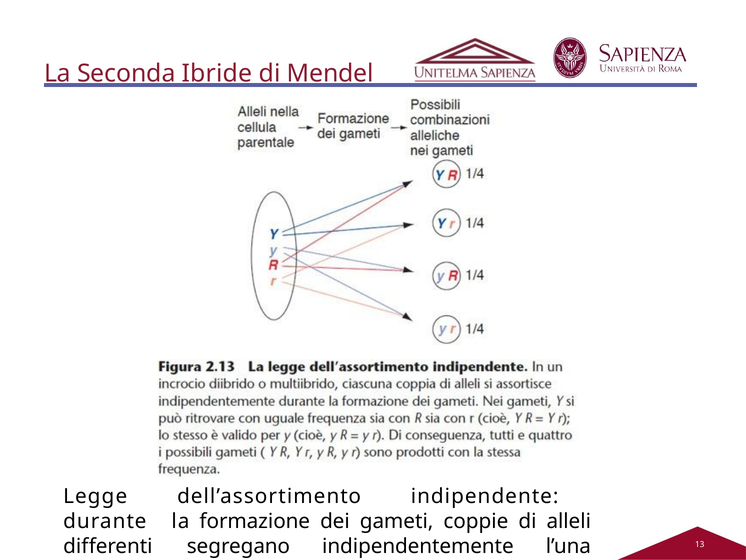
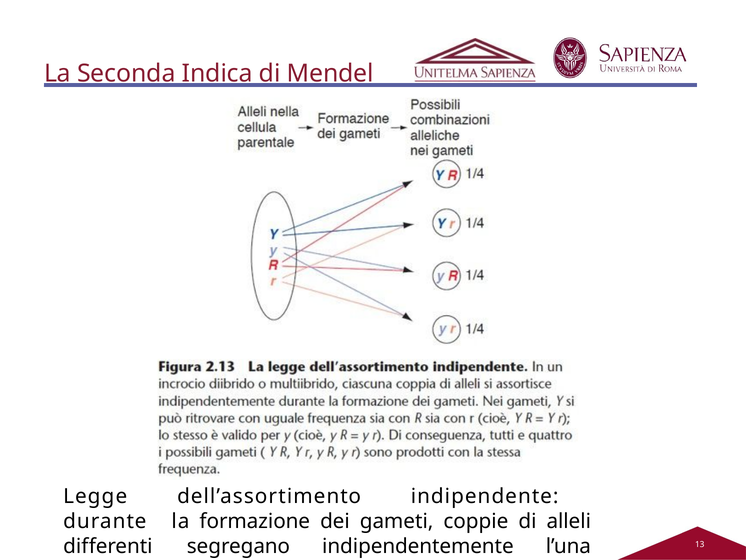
Ibride: Ibride -> Indica
